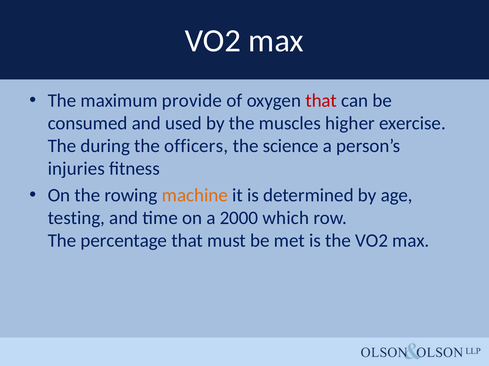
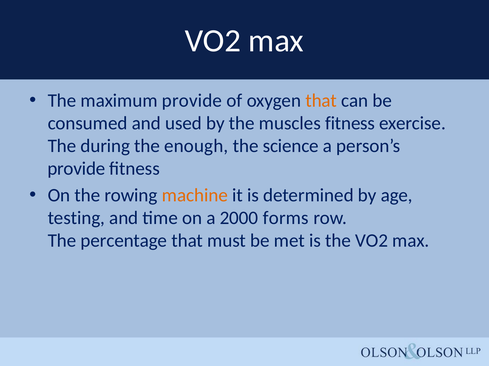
that at (321, 101) colour: red -> orange
muscles higher: higher -> fitness
officers: officers -> enough
injuries at (76, 169): injuries -> provide
which: which -> forms
